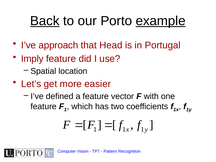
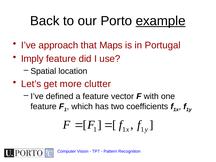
Back underline: present -> none
Head: Head -> Maps
easier: easier -> clutter
